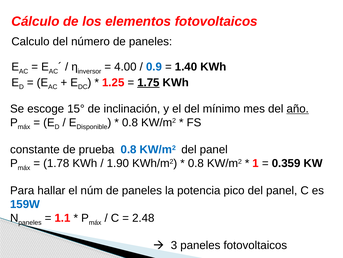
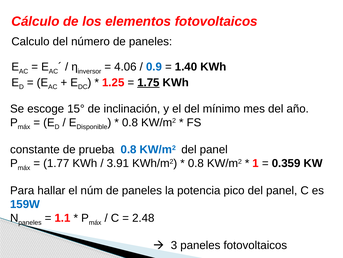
4.00: 4.00 -> 4.06
año underline: present -> none
1.78: 1.78 -> 1.77
1.90: 1.90 -> 3.91
